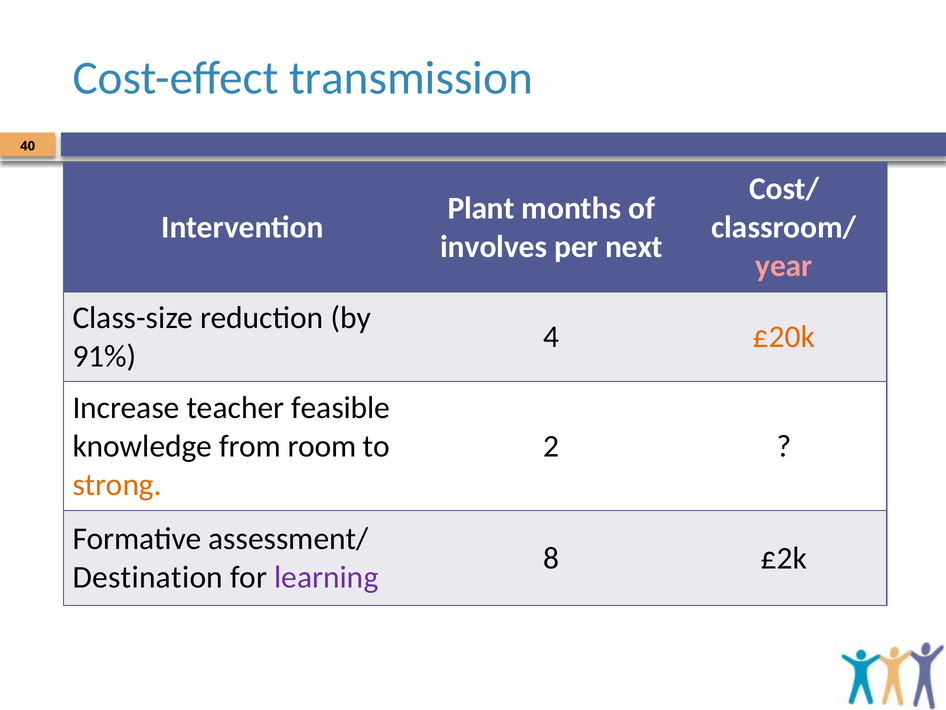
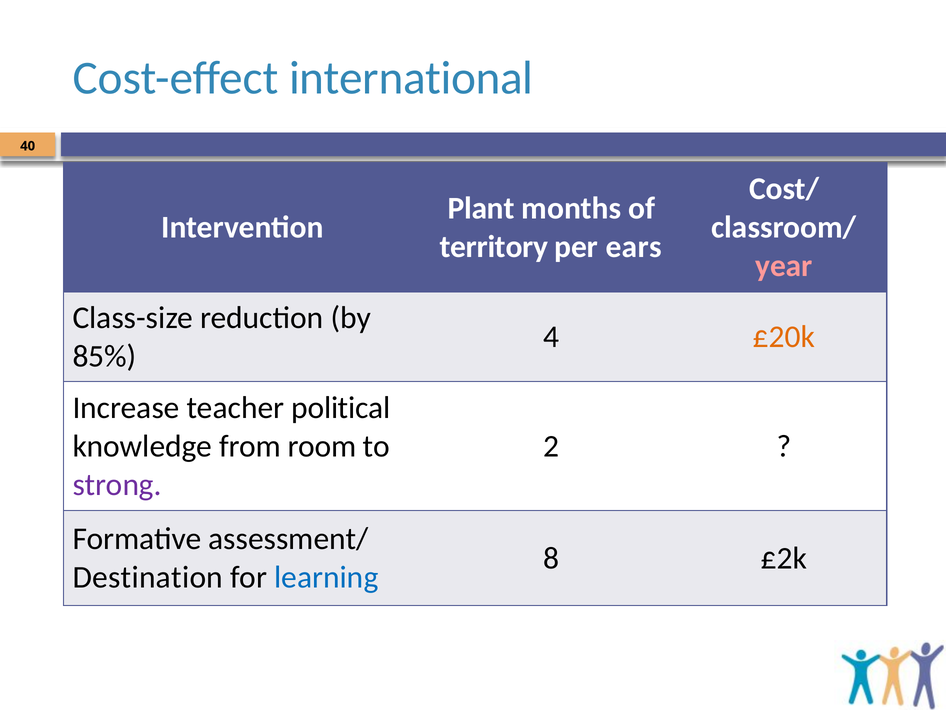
transmission: transmission -> international
involves: involves -> territory
next: next -> ears
91%: 91% -> 85%
feasible: feasible -> political
strong colour: orange -> purple
learning colour: purple -> blue
